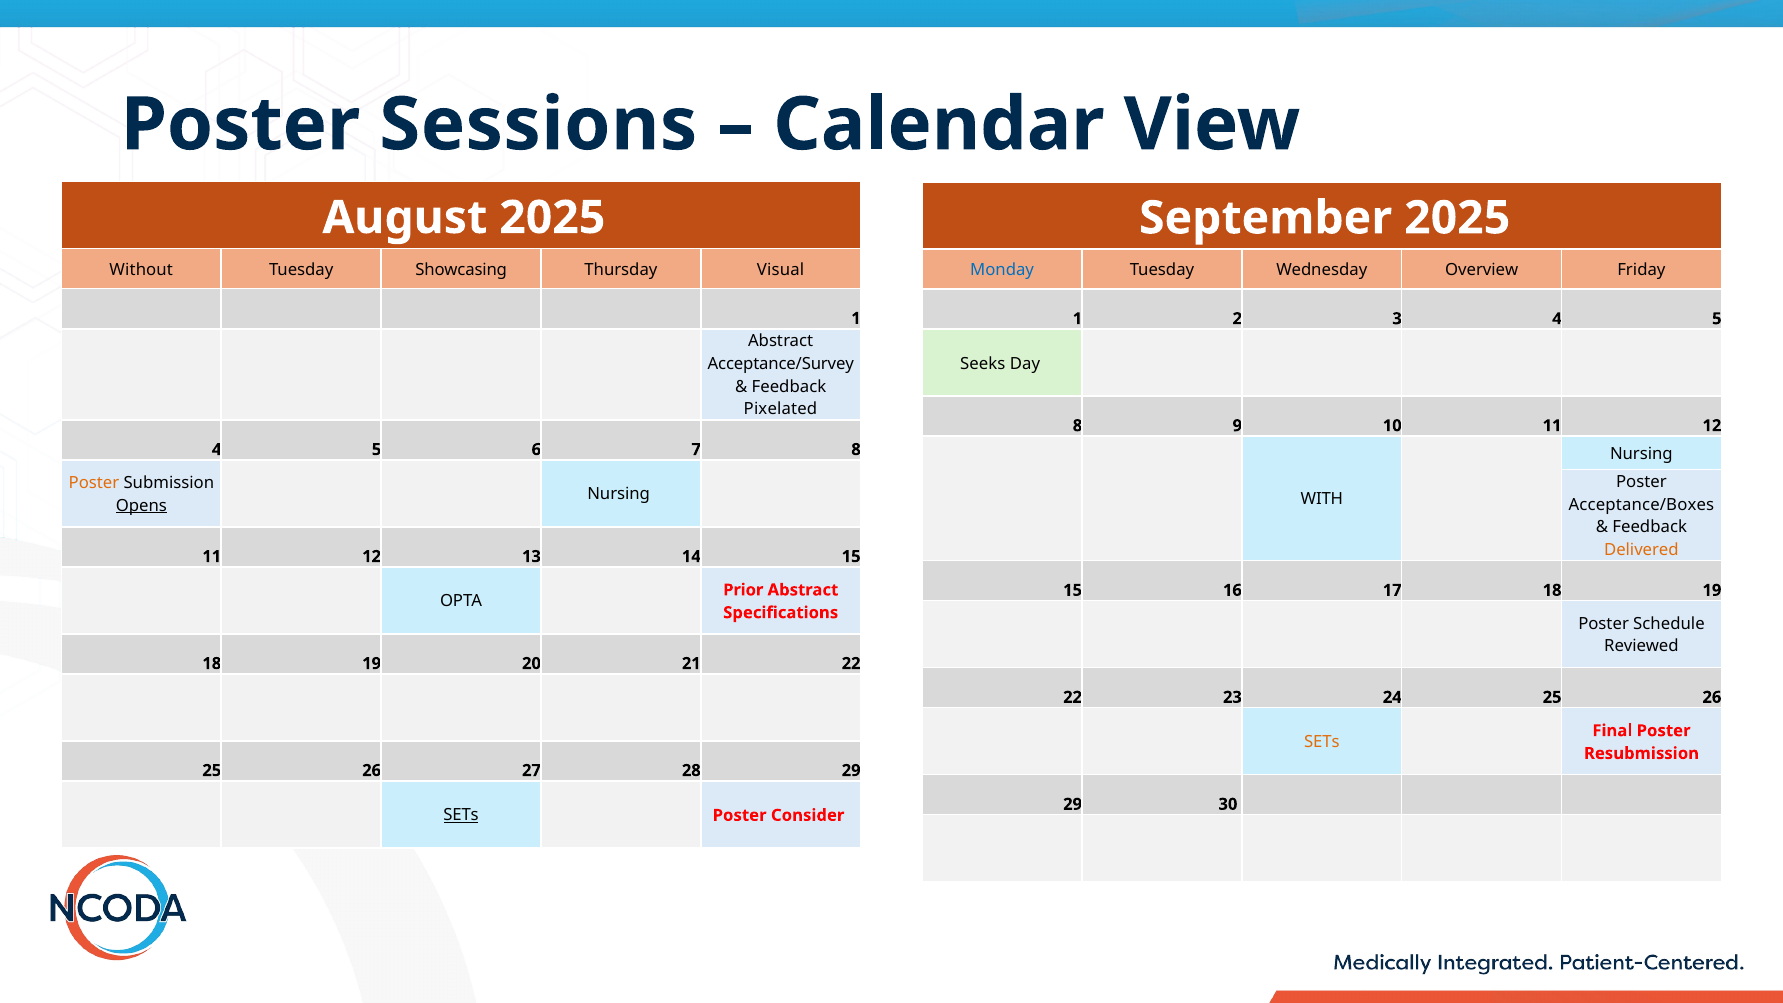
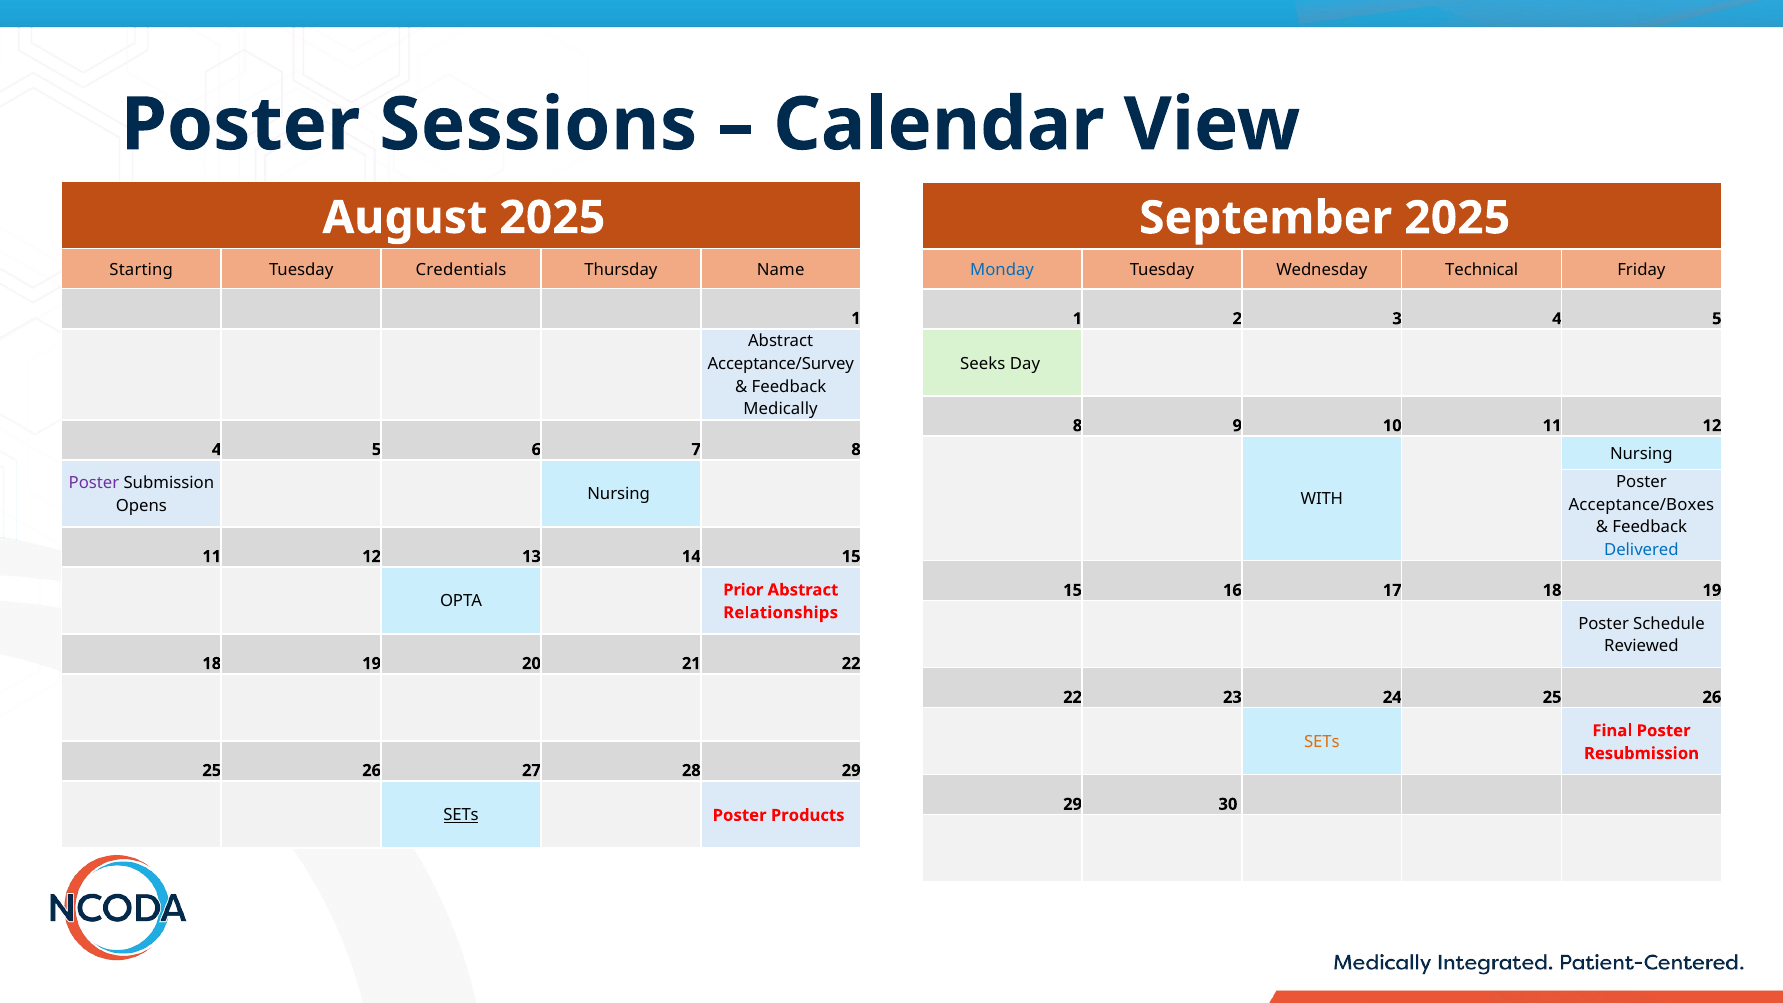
Without: Without -> Starting
Showcasing: Showcasing -> Credentials
Visual: Visual -> Name
Overview: Overview -> Technical
Pixelated: Pixelated -> Medically
Poster at (94, 483) colour: orange -> purple
Opens underline: present -> none
Delivered colour: orange -> blue
Specifications: Specifications -> Relationships
Consider: Consider -> Products
